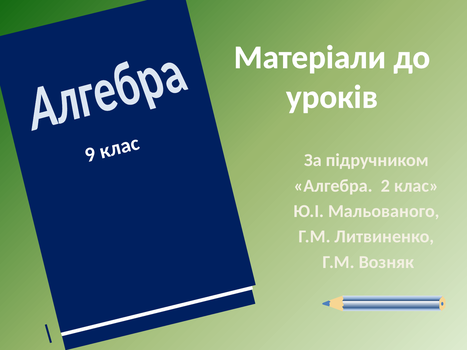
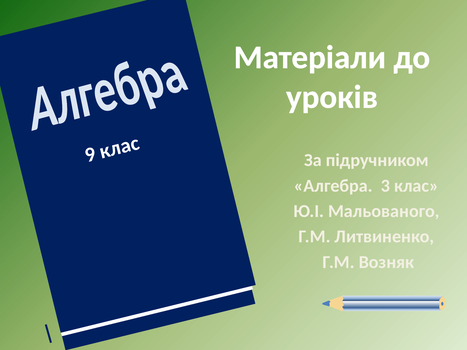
2: 2 -> 3
